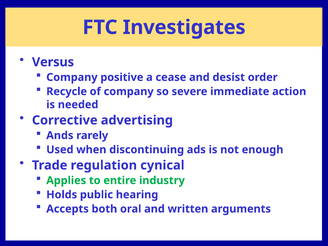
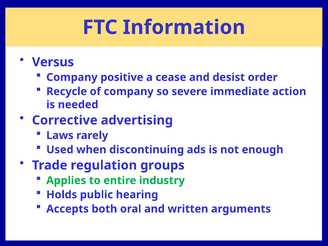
Investigates: Investigates -> Information
Ands: Ands -> Laws
cynical: cynical -> groups
